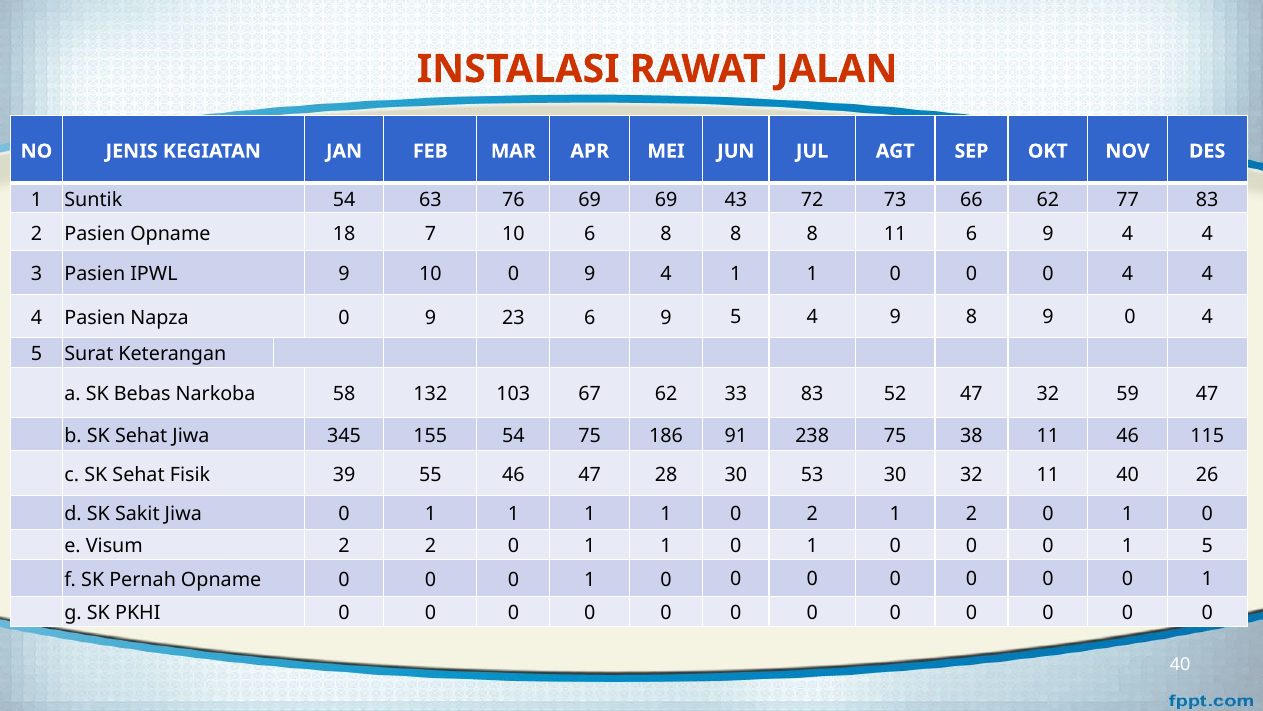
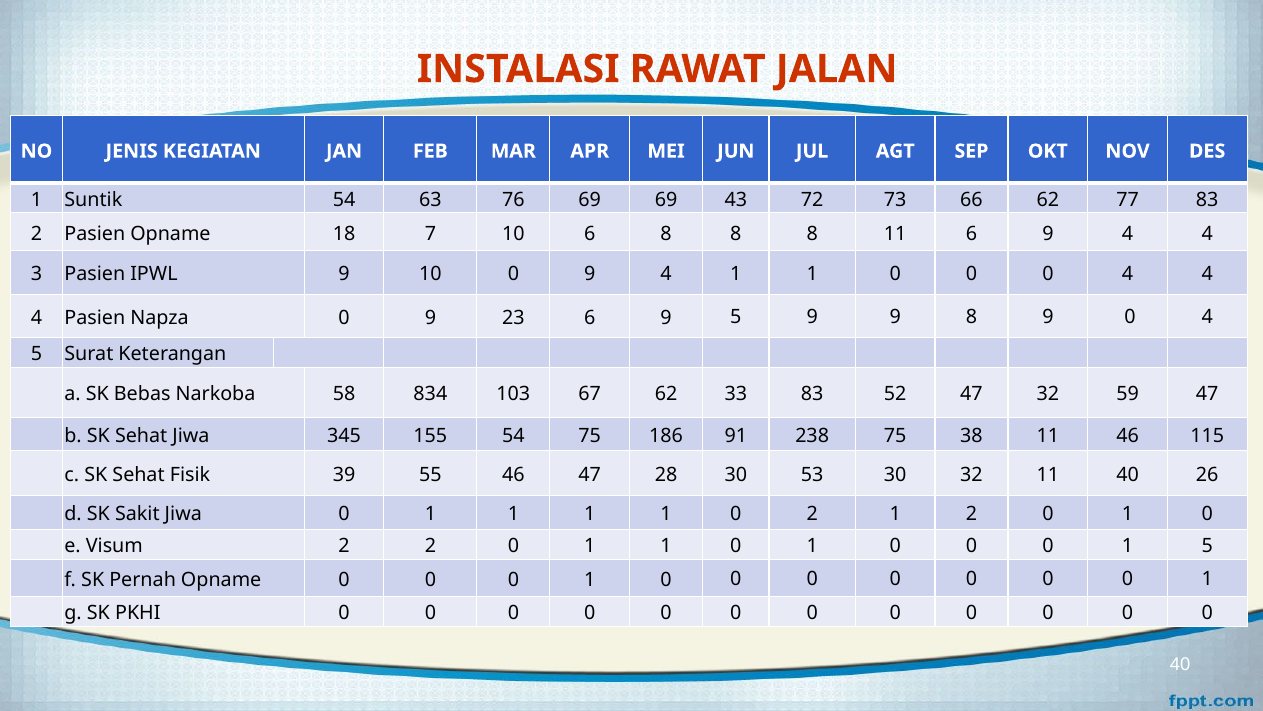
5 4: 4 -> 9
132: 132 -> 834
